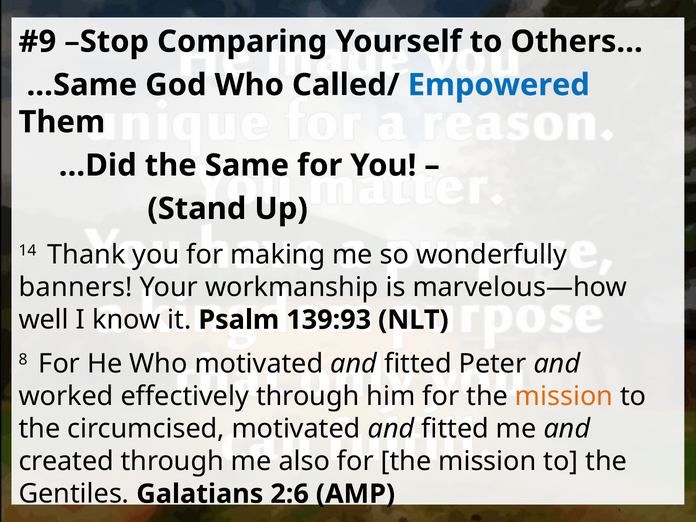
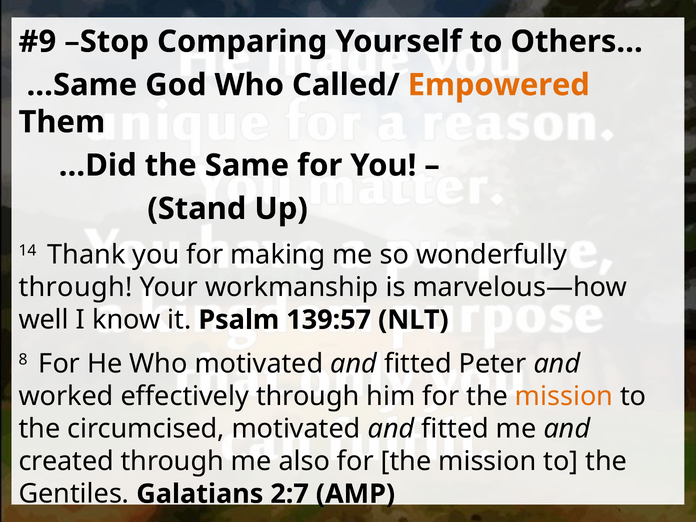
Empowered colour: blue -> orange
banners at (76, 287): banners -> through
139:93: 139:93 -> 139:57
2:6: 2:6 -> 2:7
